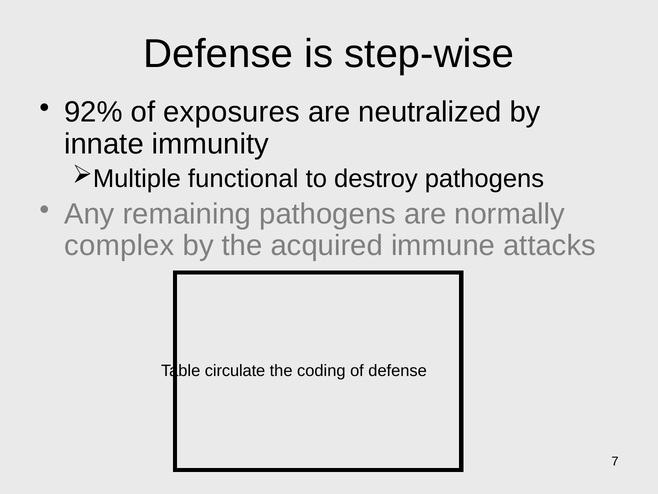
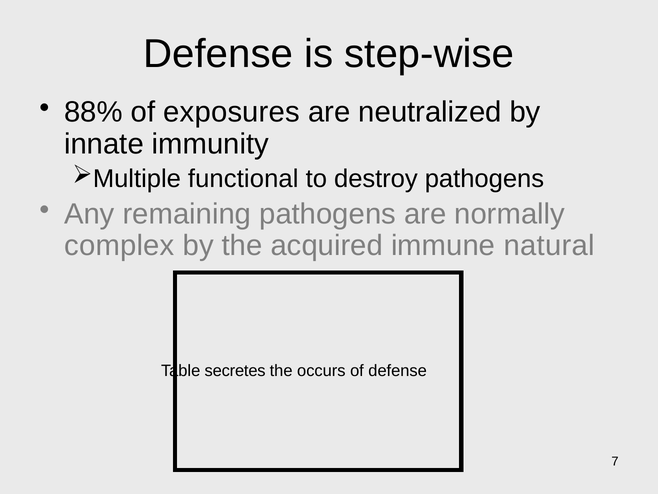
92%: 92% -> 88%
attacks: attacks -> natural
circulate: circulate -> secretes
coding: coding -> occurs
